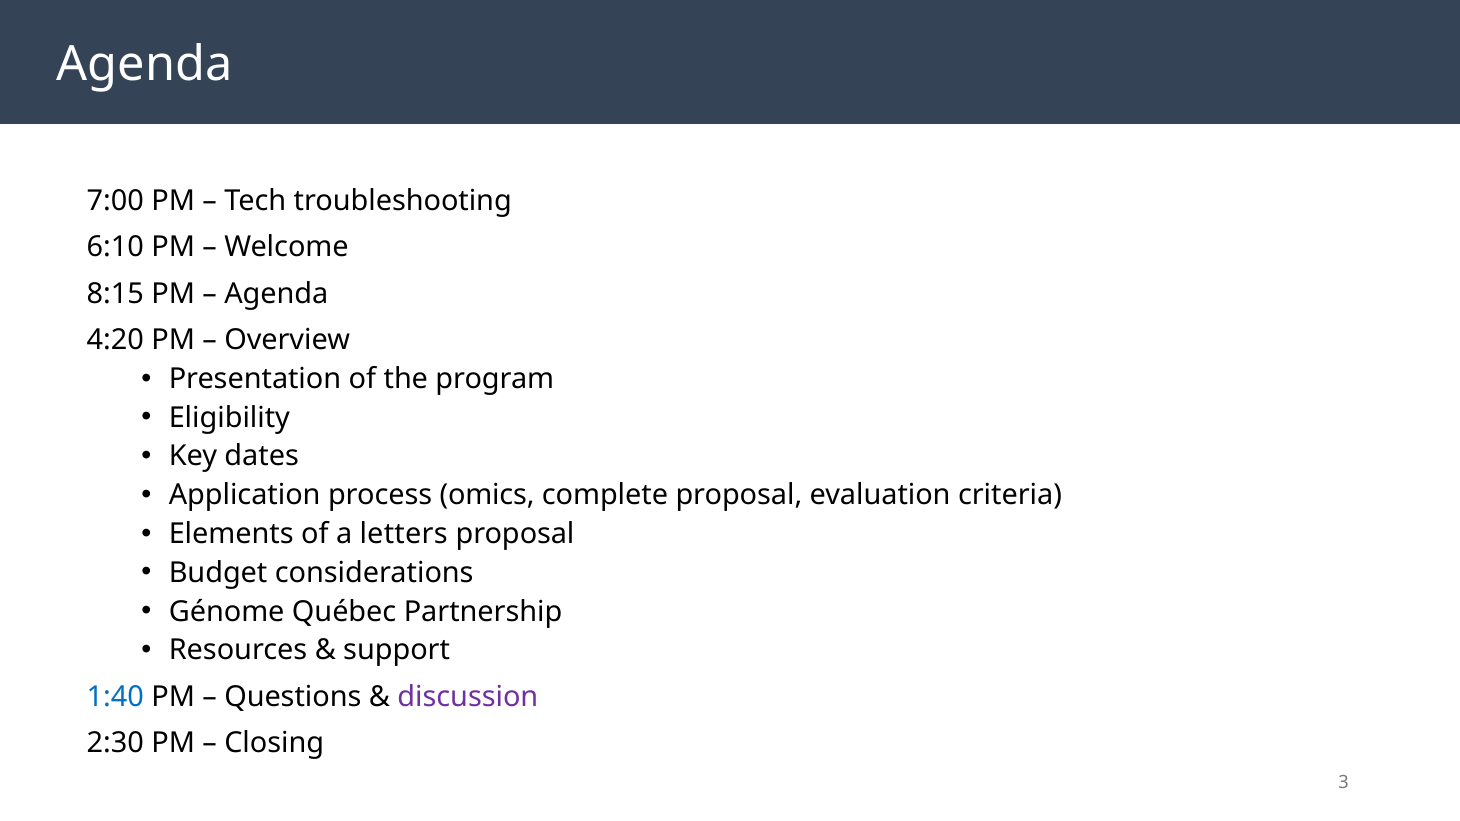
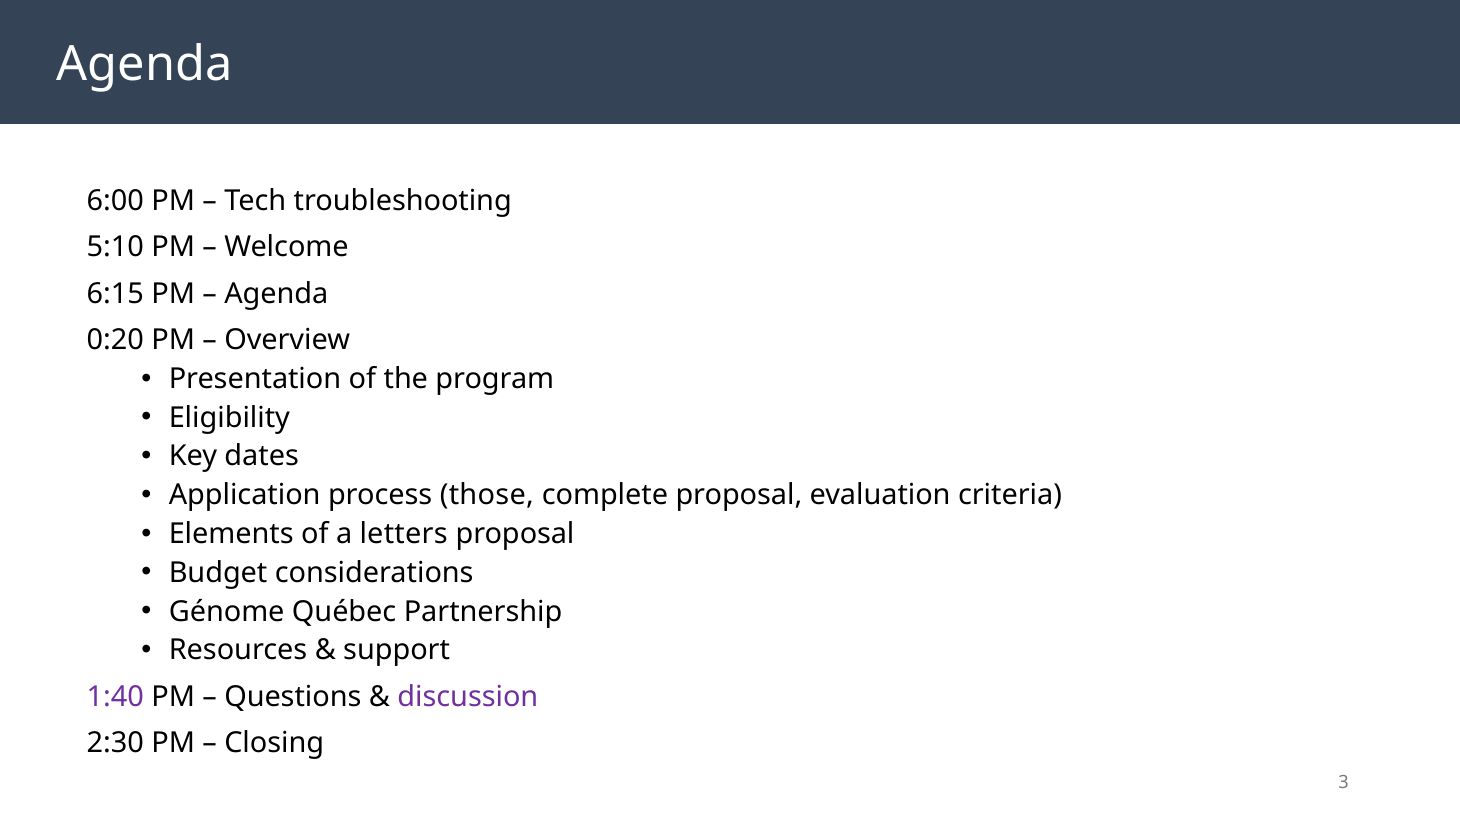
7:00: 7:00 -> 6:00
6:10: 6:10 -> 5:10
8:15: 8:15 -> 6:15
4:20: 4:20 -> 0:20
omics: omics -> those
1:40 colour: blue -> purple
